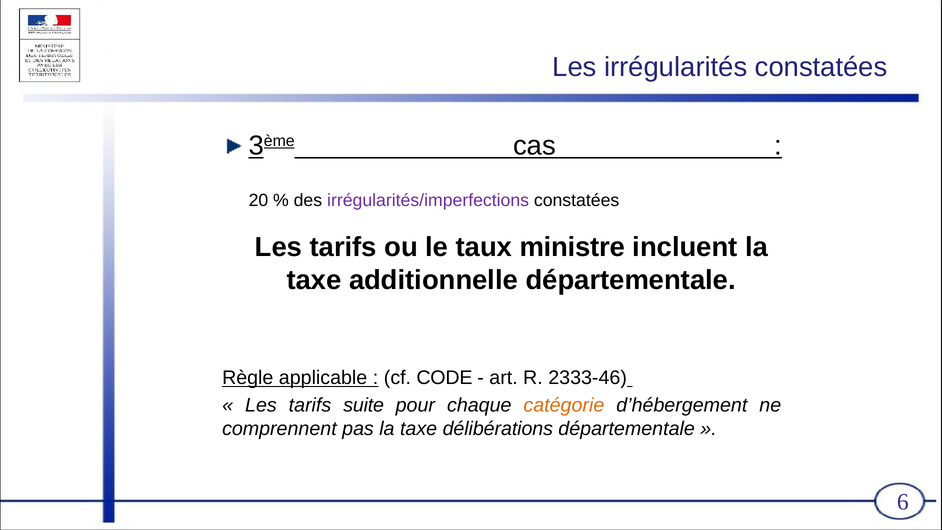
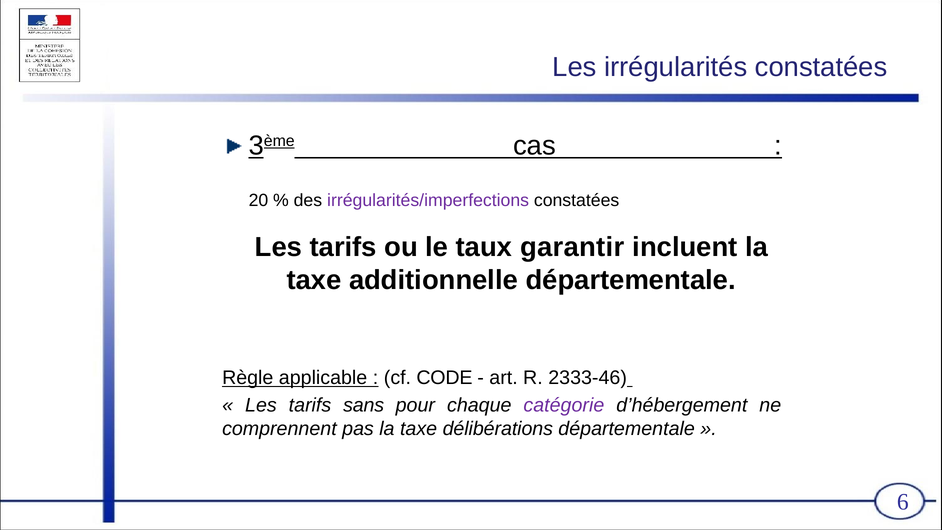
ministre: ministre -> garantir
suite: suite -> sans
catégorie colour: orange -> purple
